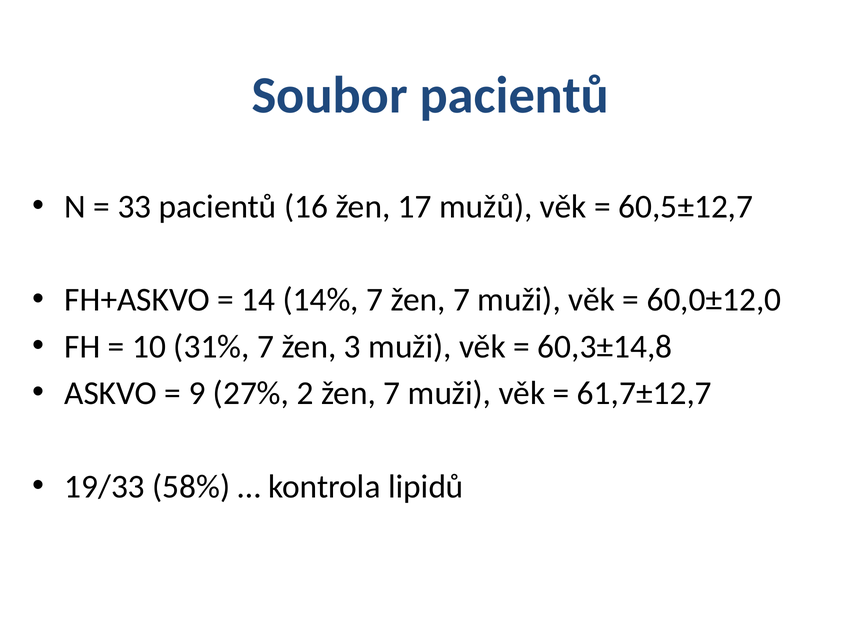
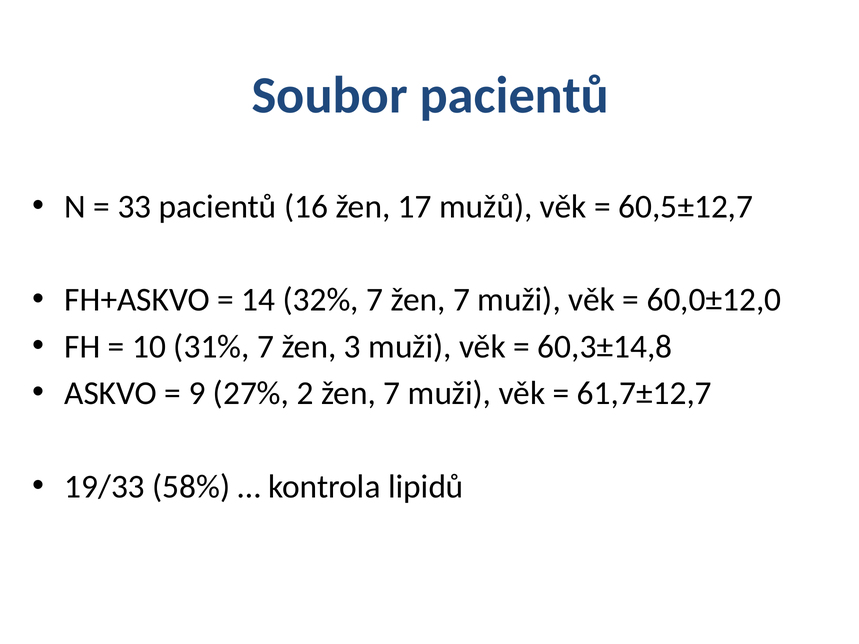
14%: 14% -> 32%
